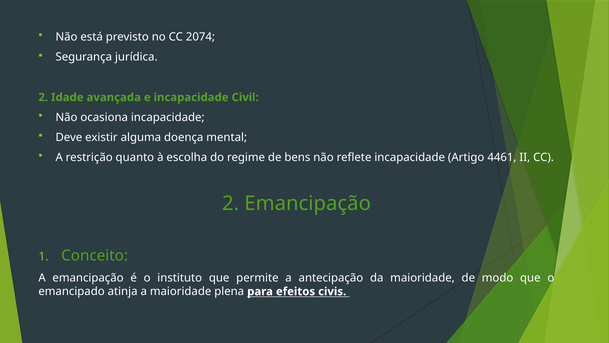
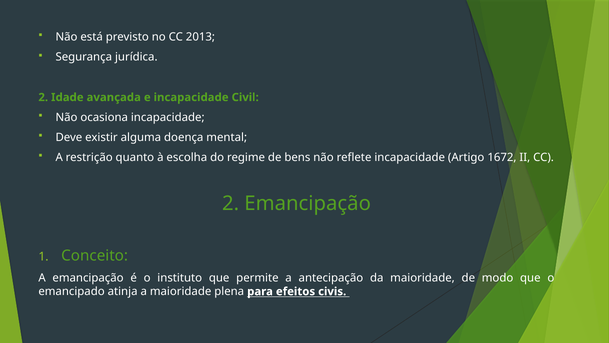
2074: 2074 -> 2013
4461: 4461 -> 1672
